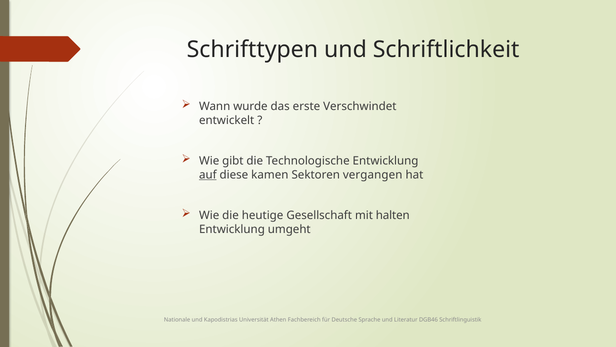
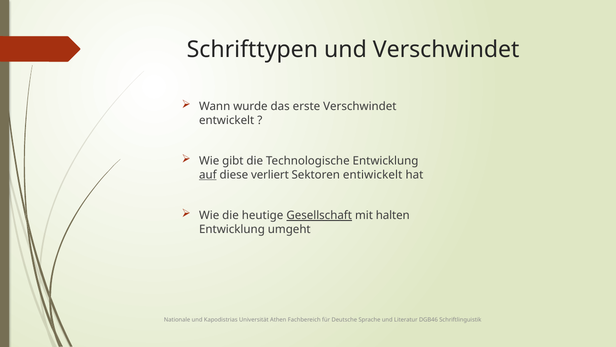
und Schriftlichkeit: Schriftlichkeit -> Verschwindet
kamen: kamen -> verliert
vergangen: vergangen -> entiwickelt
Gesellschaft underline: none -> present
